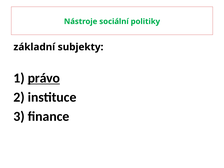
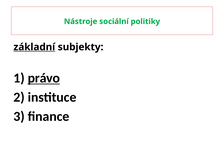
základní underline: none -> present
